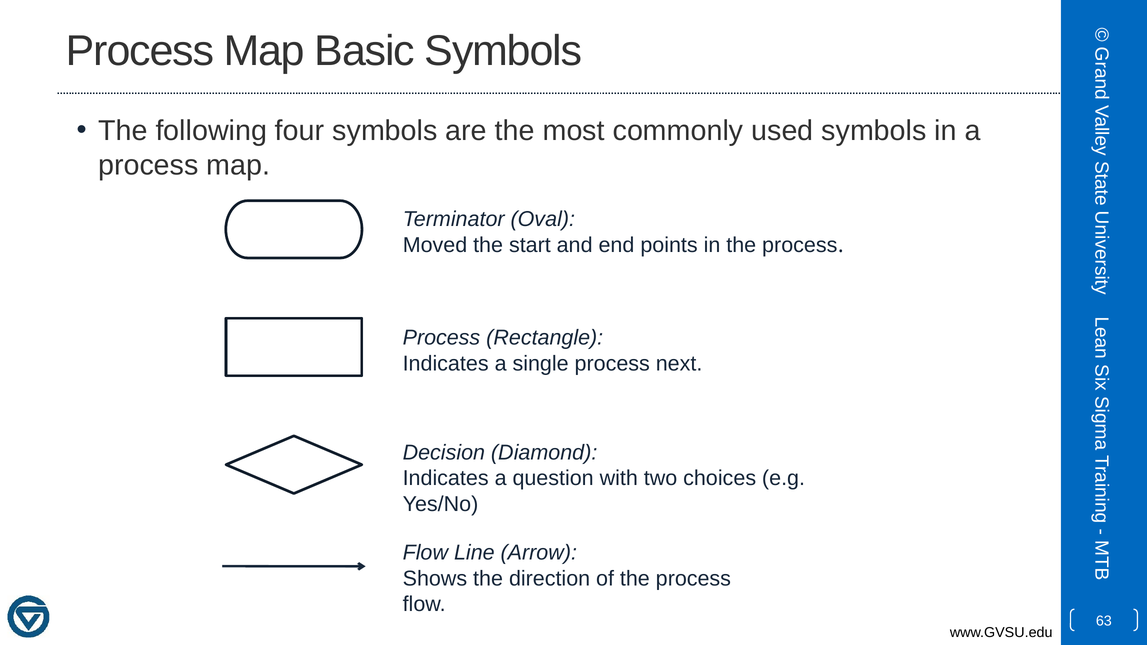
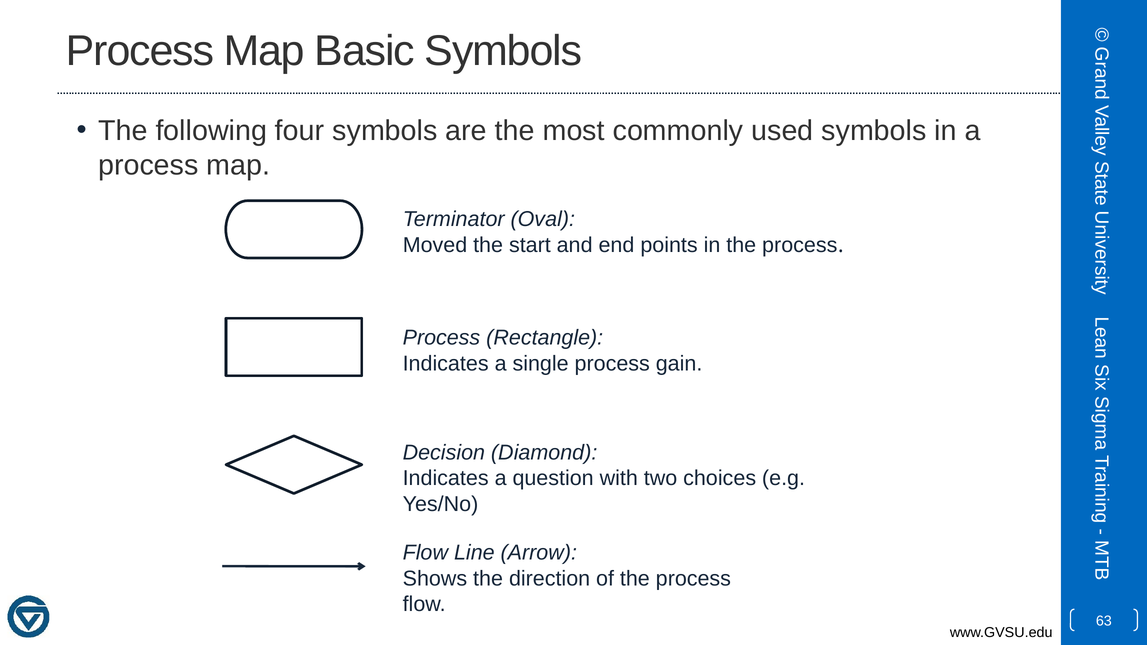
next: next -> gain
